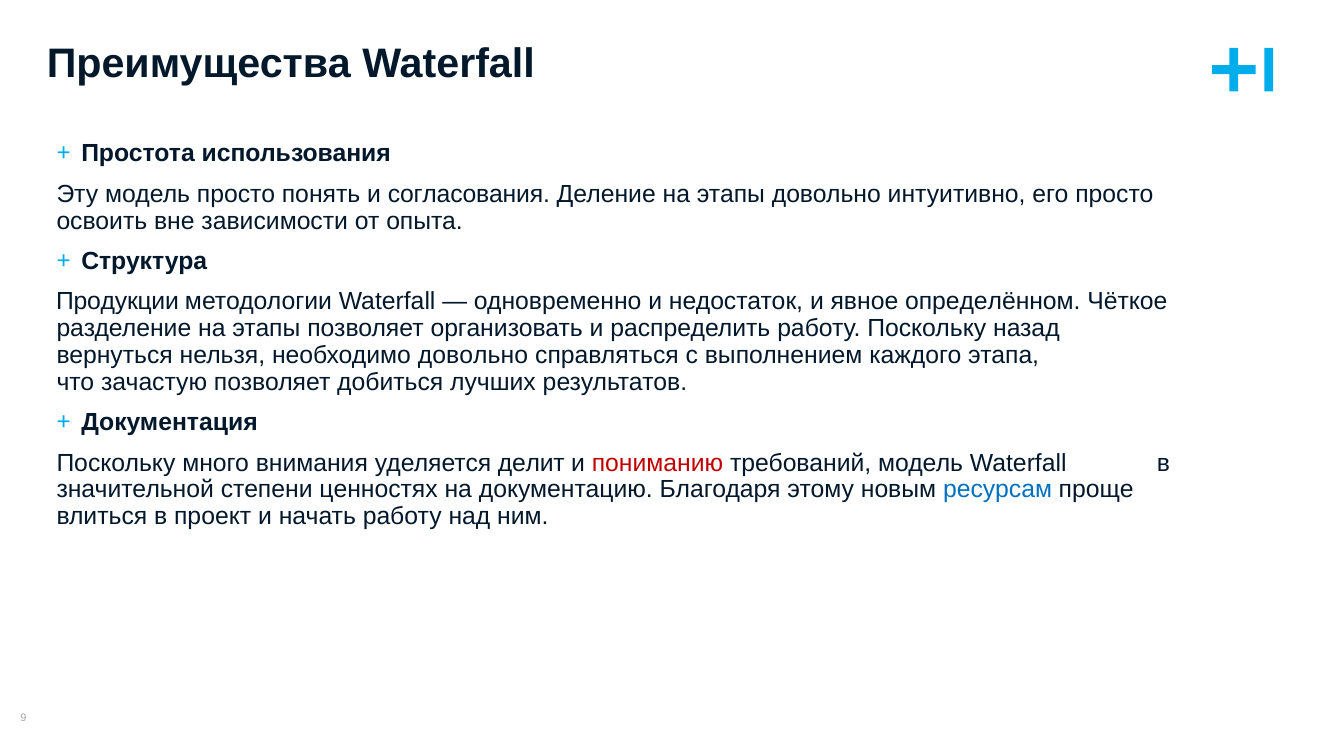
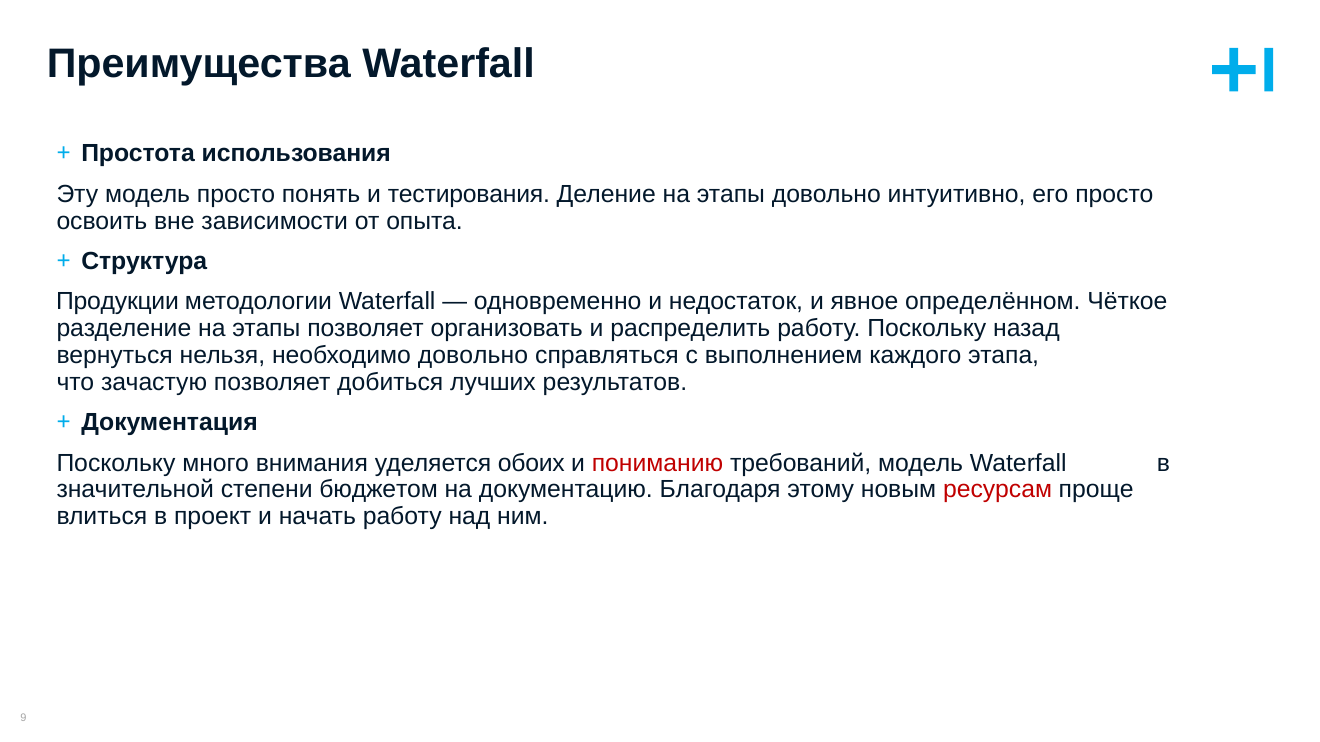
согласования: согласования -> тестирования
делит: делит -> обоих
ценностях: ценностях -> бюджетом
ресурсам colour: blue -> red
